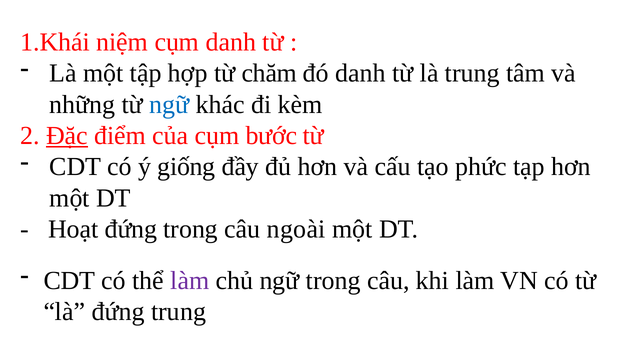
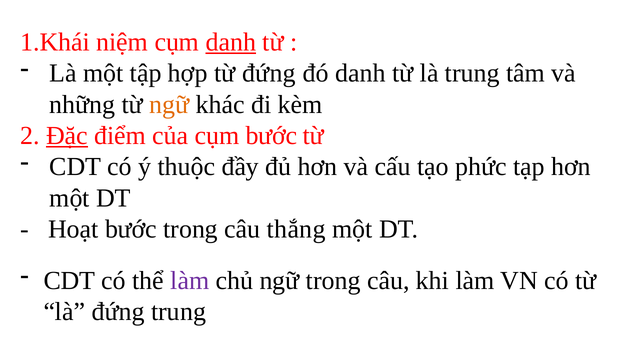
danh at (231, 42) underline: none -> present
từ chăm: chăm -> đứng
ngữ at (169, 104) colour: blue -> orange
giống: giống -> thuộc
Hoạt đứng: đứng -> bước
ngoài: ngoài -> thắng
